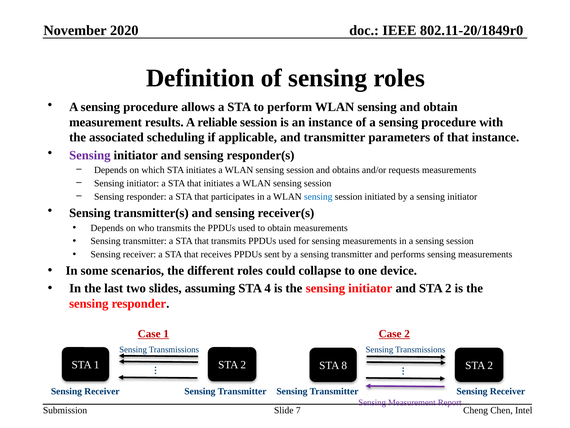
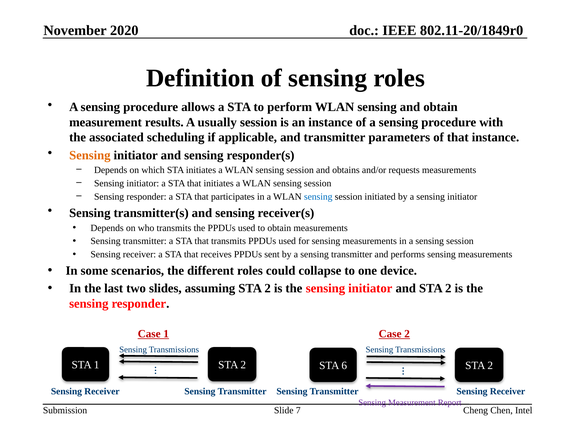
reliable: reliable -> usually
Sensing at (90, 155) colour: purple -> orange
assuming STA 4: 4 -> 2
8: 8 -> 6
